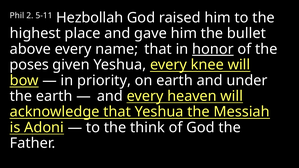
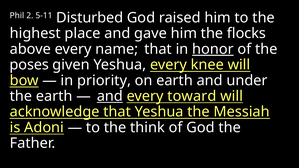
Hezbollah: Hezbollah -> Disturbed
bullet: bullet -> flocks
and at (110, 96) underline: none -> present
heaven: heaven -> toward
